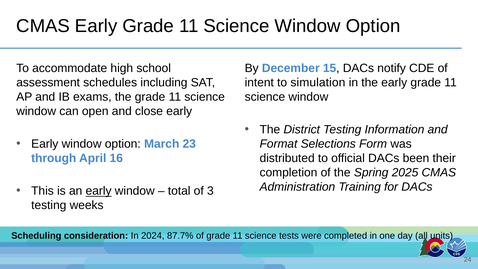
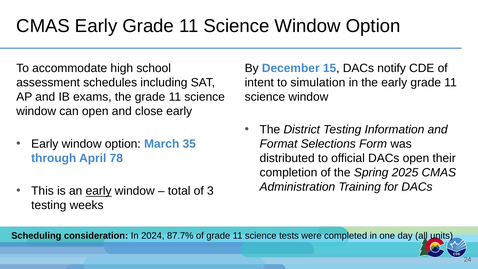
23: 23 -> 35
16: 16 -> 78
DACs been: been -> open
